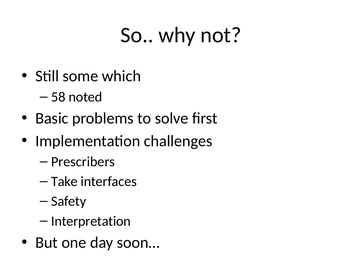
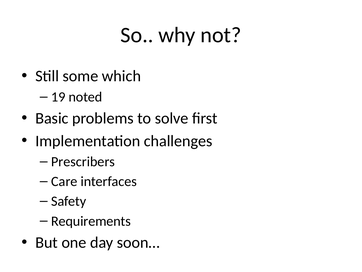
58: 58 -> 19
Take: Take -> Care
Interpretation: Interpretation -> Requirements
